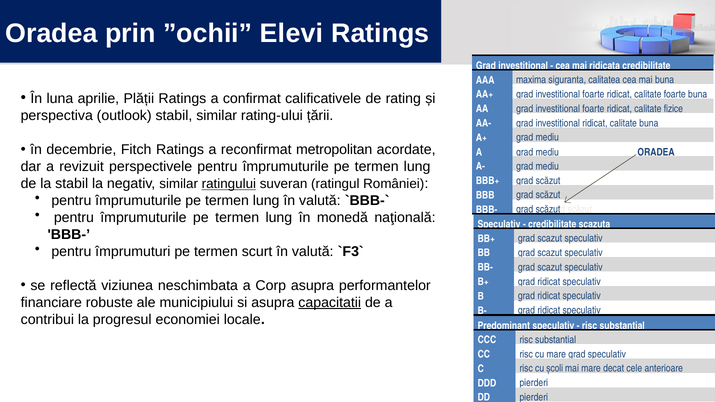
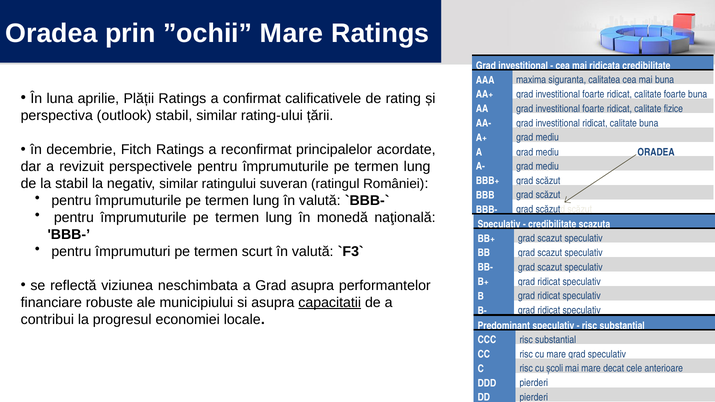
”ochii Elevi: Elevi -> Mare
metropolitan: metropolitan -> principalelor
ratingului underline: present -> none
neschimbata a Corp: Corp -> Grad
